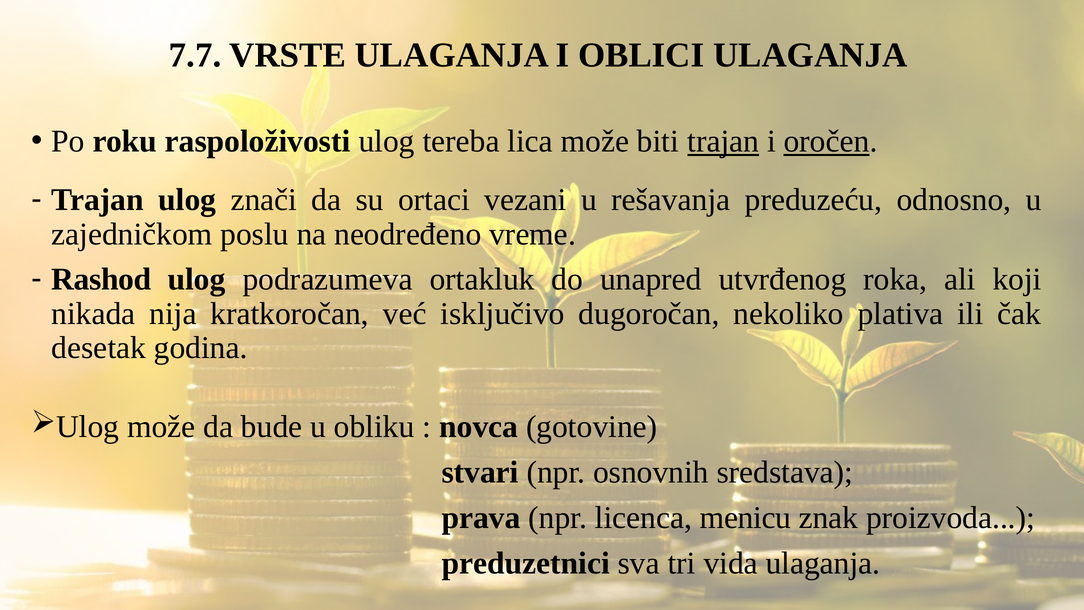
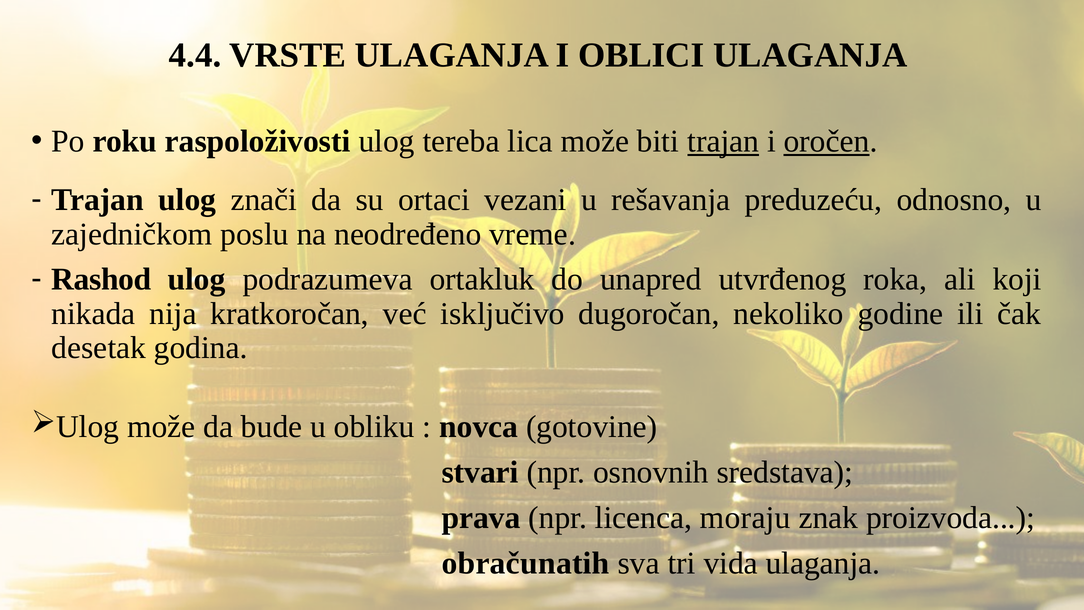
7.7: 7.7 -> 4.4
plativa: plativa -> godine
menicu: menicu -> moraju
preduzetnici: preduzetnici -> obračunatih
